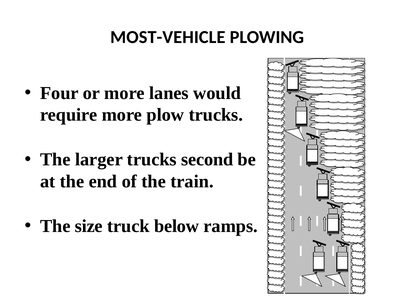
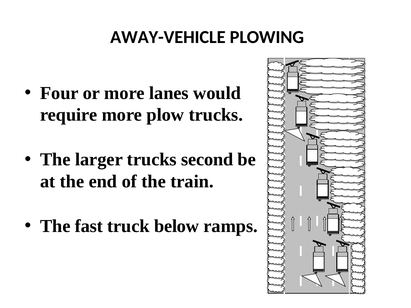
MOST-VEHICLE: MOST-VEHICLE -> AWAY-VEHICLE
size: size -> fast
